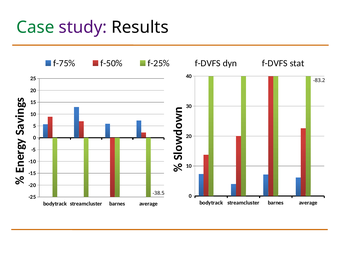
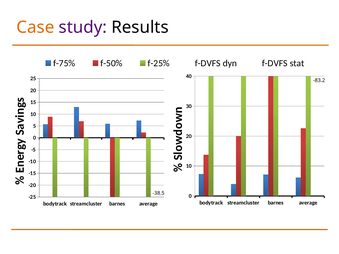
Case colour: green -> orange
